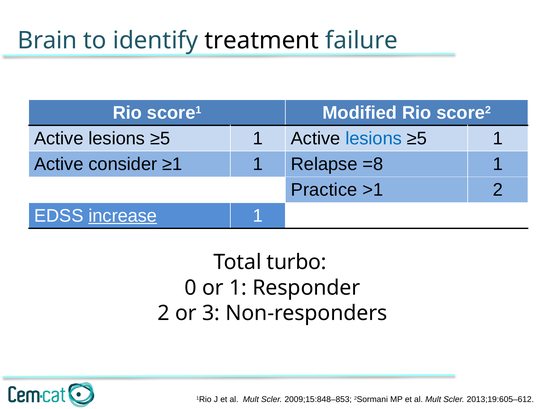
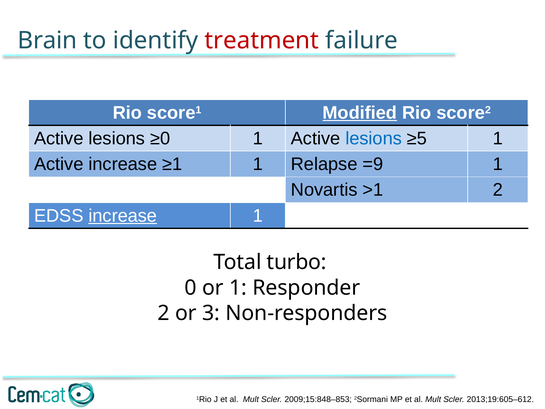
treatment colour: black -> red
Modified underline: none -> present
≥5 at (160, 138): ≥5 -> ≥0
Active consider: consider -> increase
=8: =8 -> =9
Practice: Practice -> Novartis
